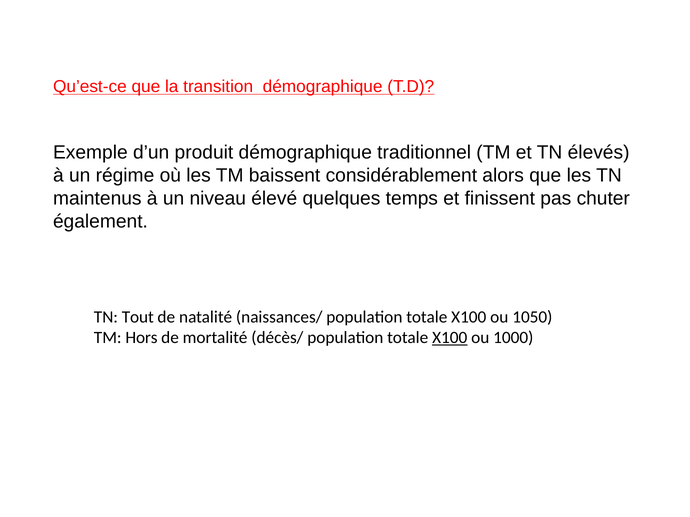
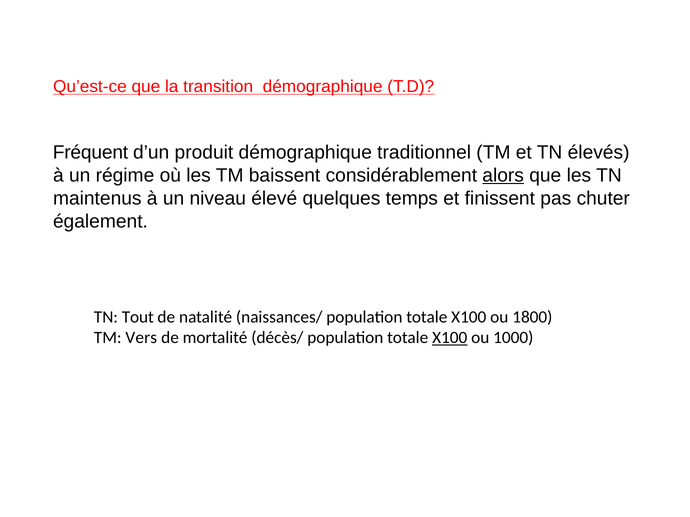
Exemple: Exemple -> Fréquent
alors underline: none -> present
1050: 1050 -> 1800
Hors: Hors -> Vers
